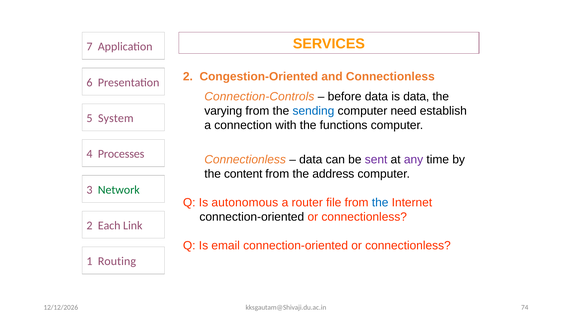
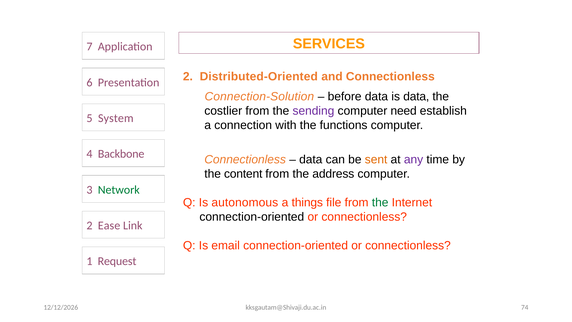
Congestion-Oriented: Congestion-Oriented -> Distributed-Oriented
Connection-Controls: Connection-Controls -> Connection-Solution
varying: varying -> costlier
sending colour: blue -> purple
Processes: Processes -> Backbone
sent colour: purple -> orange
router: router -> things
the at (380, 202) colour: blue -> green
Each: Each -> Ease
Routing: Routing -> Request
